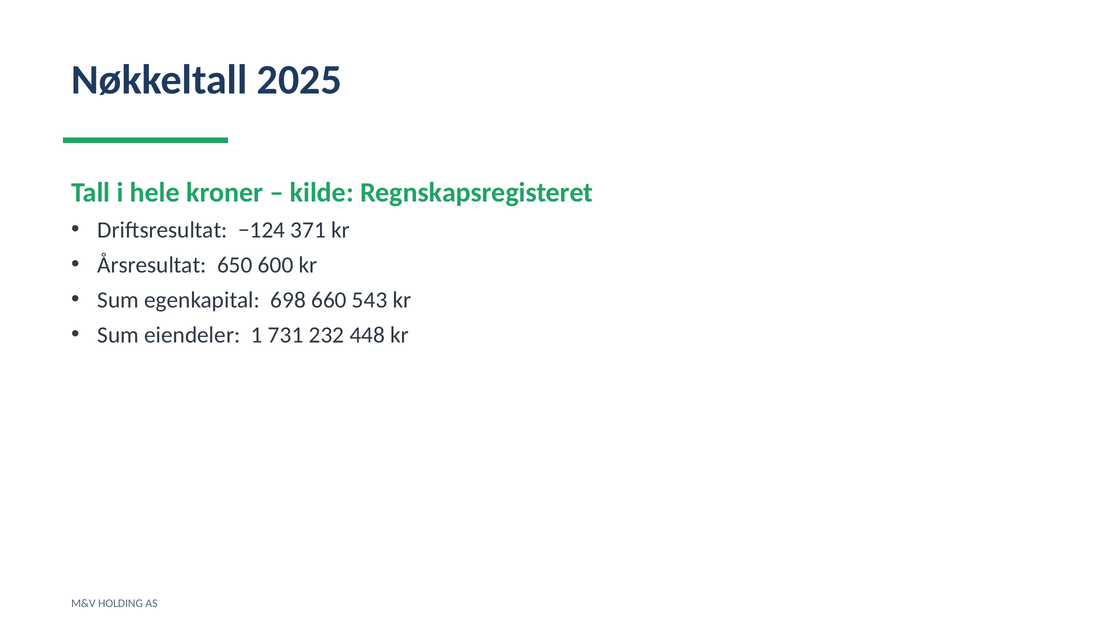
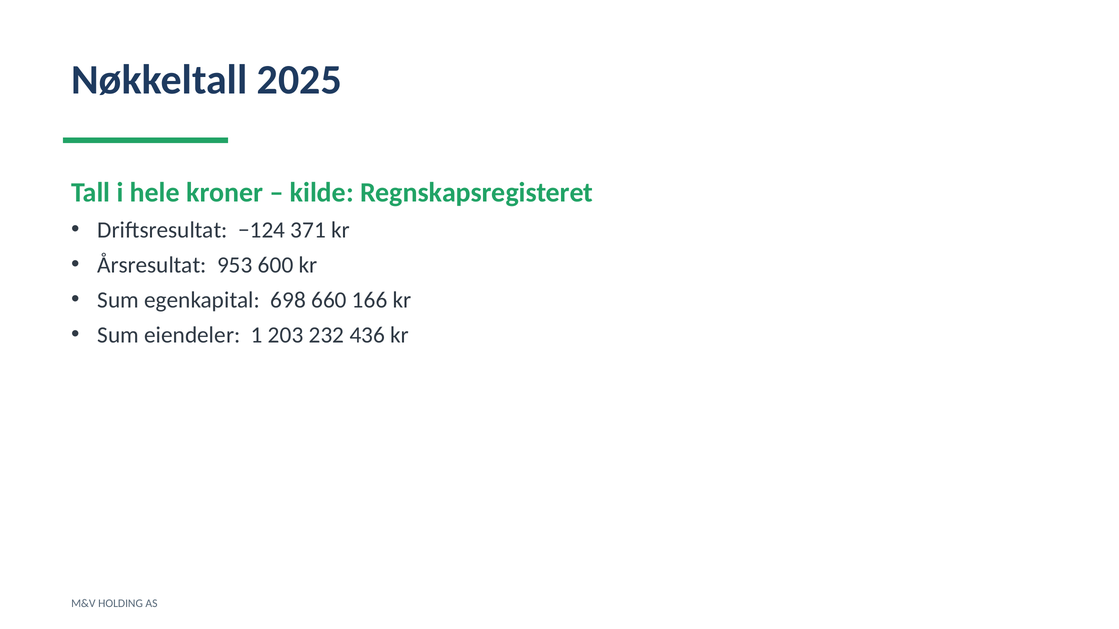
650: 650 -> 953
543: 543 -> 166
731: 731 -> 203
448: 448 -> 436
